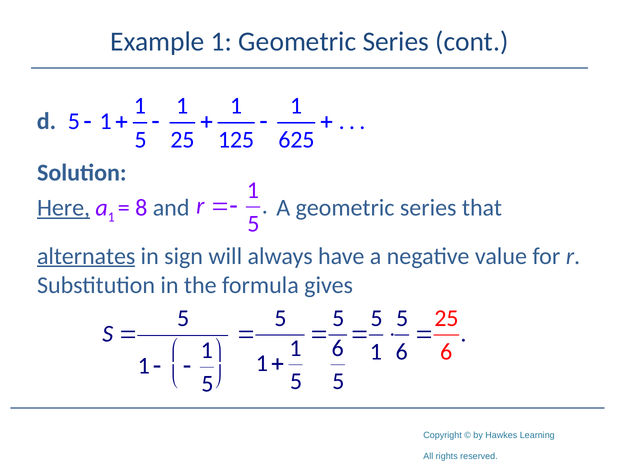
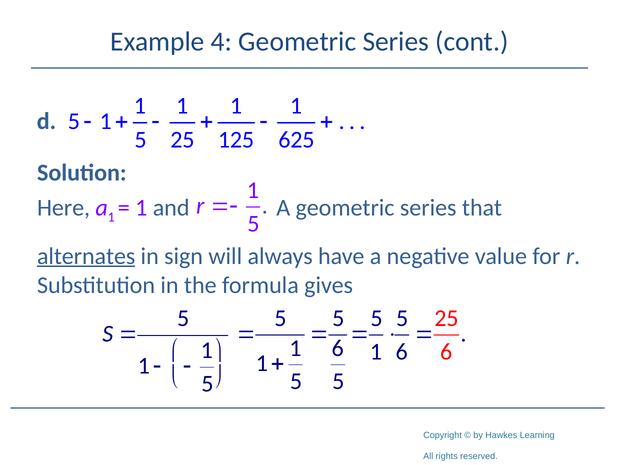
Example 1: 1 -> 4
Here underline: present -> none
8 at (141, 207): 8 -> 1
